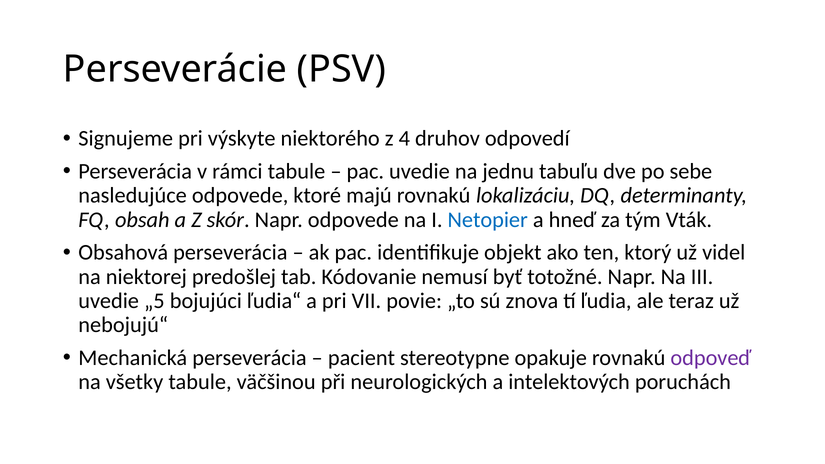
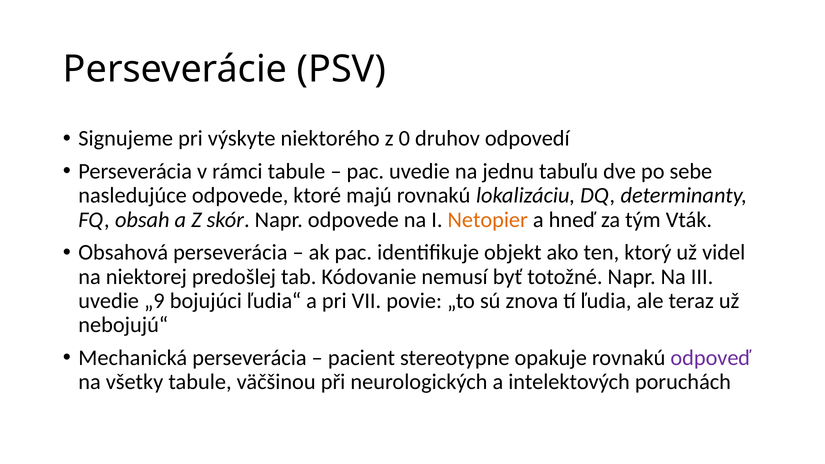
4: 4 -> 0
Netopier colour: blue -> orange
„5: „5 -> „9
